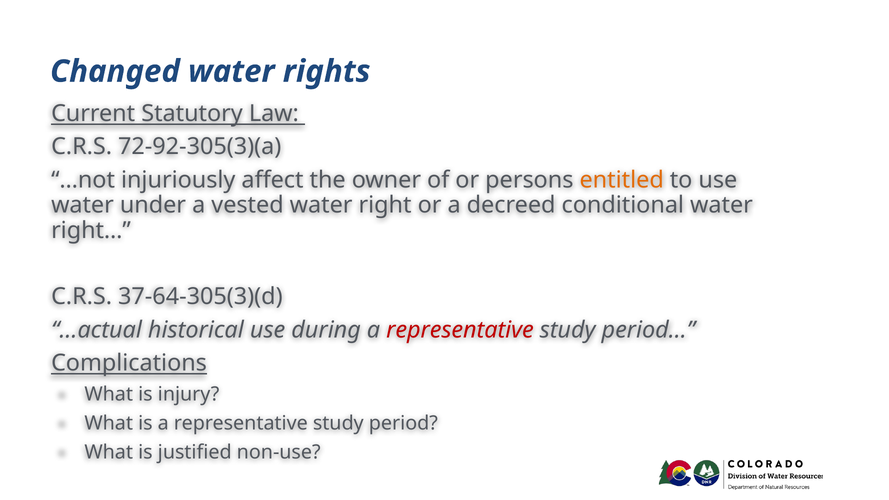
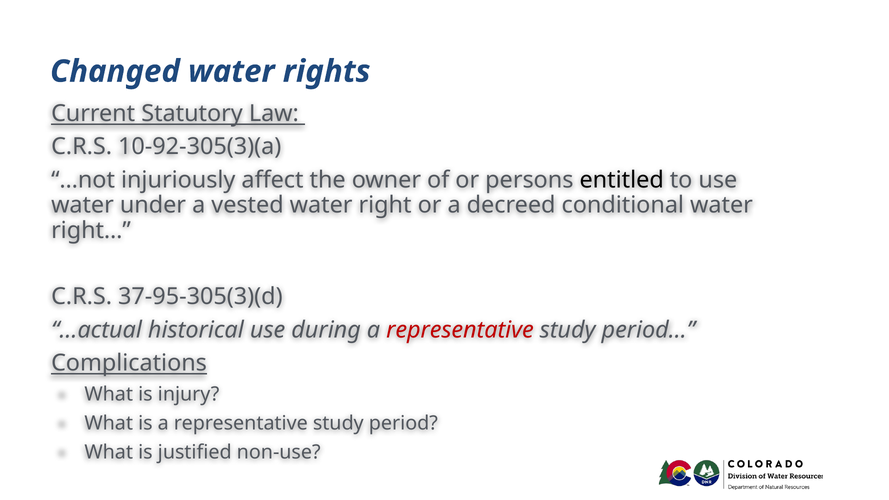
72-92-305(3)(a: 72-92-305(3)(a -> 10-92-305(3)(a
entitled colour: orange -> black
37-64-305(3)(d: 37-64-305(3)(d -> 37-95-305(3)(d
